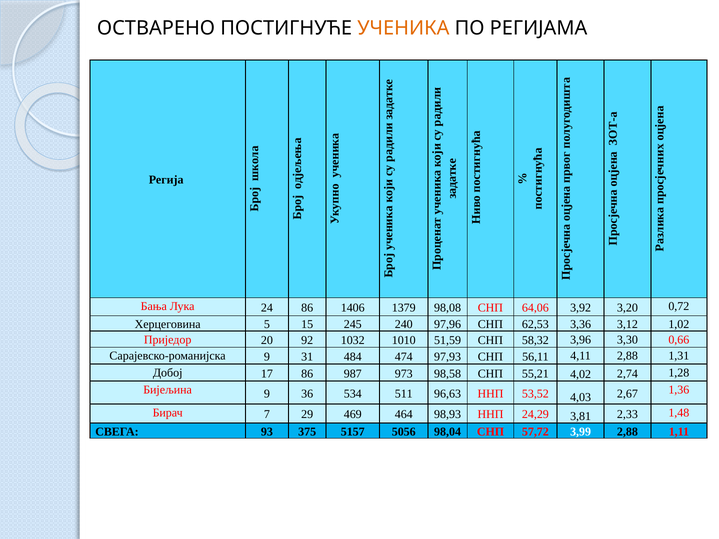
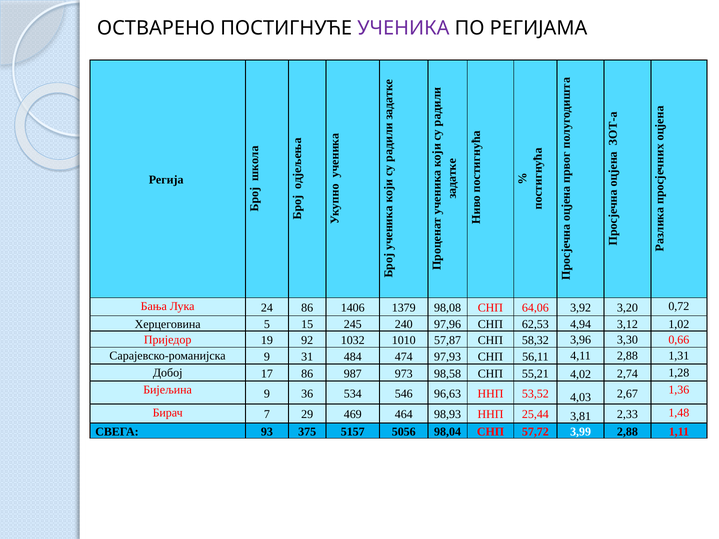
УЧЕНИКА colour: orange -> purple
3,36: 3,36 -> 4,94
20: 20 -> 19
51,59: 51,59 -> 57,87
511: 511 -> 546
24,29: 24,29 -> 25,44
